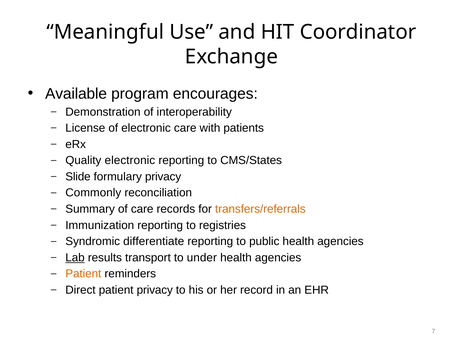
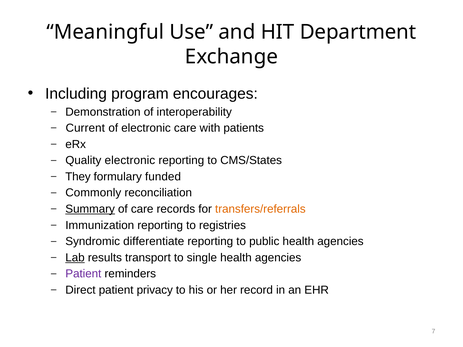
Coordinator: Coordinator -> Department
Available: Available -> Including
License: License -> Current
Slide: Slide -> They
formulary privacy: privacy -> funded
Summary underline: none -> present
under: under -> single
Patient at (83, 274) colour: orange -> purple
